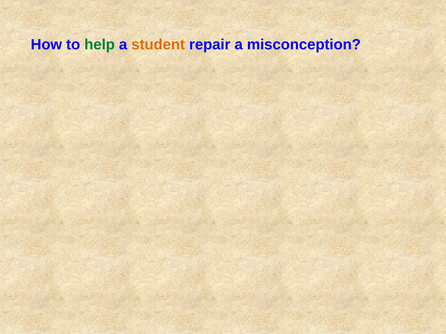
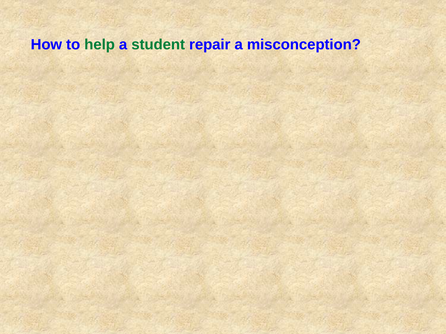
student colour: orange -> green
